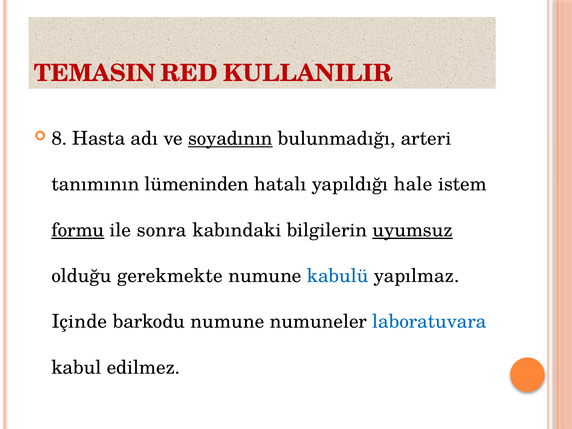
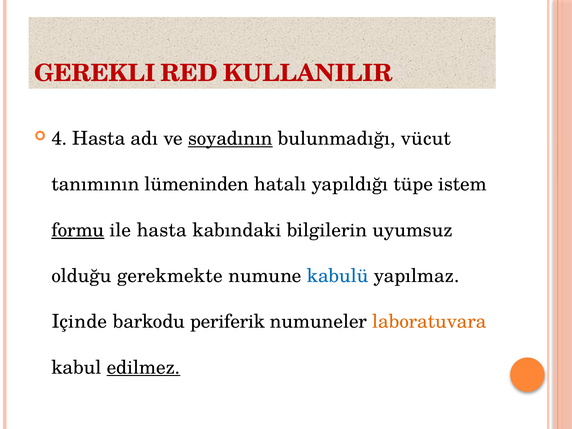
TEMASIN: TEMASIN -> GEREKLI
8: 8 -> 4
arteri: arteri -> vücut
hale: hale -> tüpe
ile sonra: sonra -> hasta
uyumsuz underline: present -> none
barkodu numune: numune -> periferik
laboratuvara colour: blue -> orange
edilmez underline: none -> present
